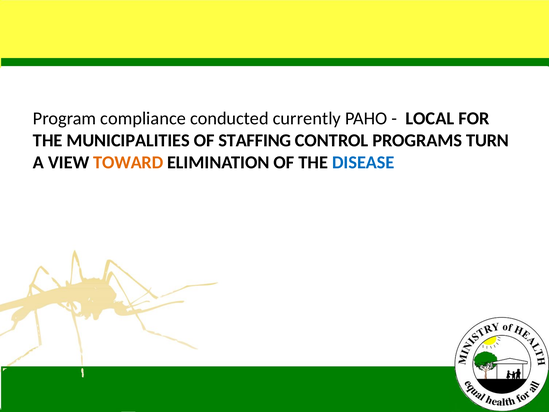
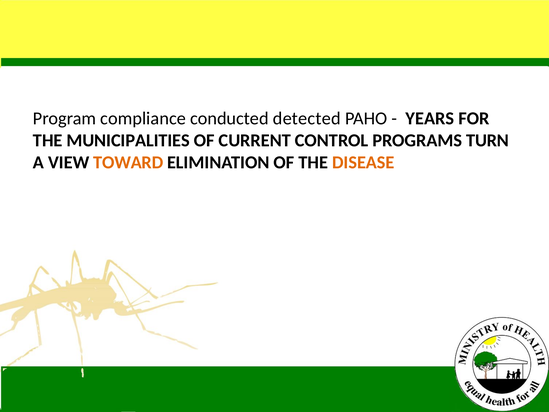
currently: currently -> detected
LOCAL: LOCAL -> YEARS
STAFFING: STAFFING -> CURRENT
DISEASE colour: blue -> orange
